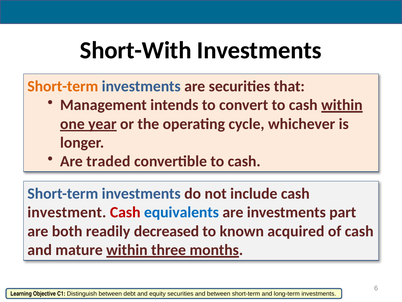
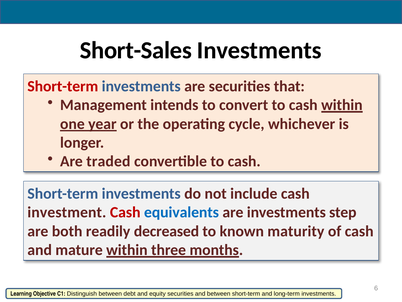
Short-With: Short-With -> Short-Sales
Short-term at (63, 86) colour: orange -> red
part: part -> step
acquired: acquired -> maturity
